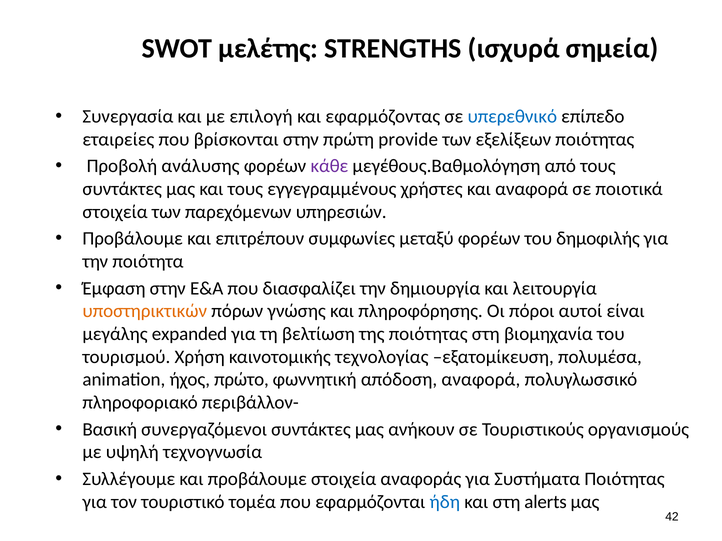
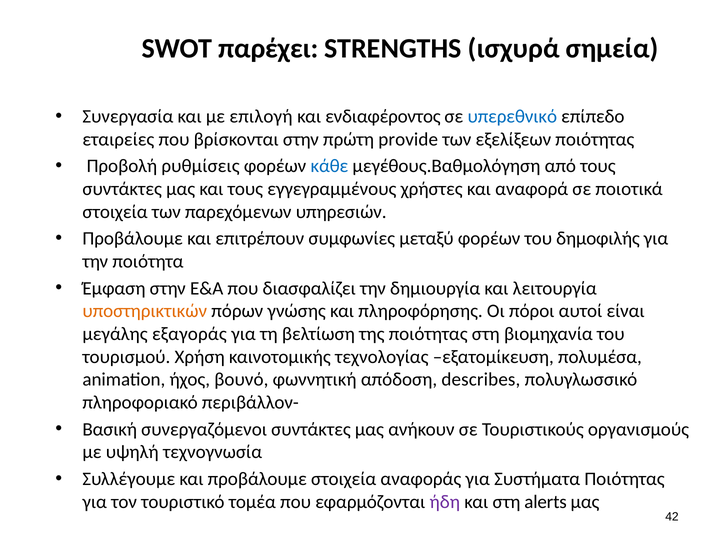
μελέτης: μελέτης -> παρέχει
εφαρμόζοντας: εφαρμόζοντας -> ενδιαφέροντος
ανάλυσης: ανάλυσης -> ρυθμίσεις
κάθε colour: purple -> blue
expanded: expanded -> εξαγοράς
πρώτο: πρώτο -> βουνό
απόδοση αναφορά: αναφορά -> describes
ήδη colour: blue -> purple
